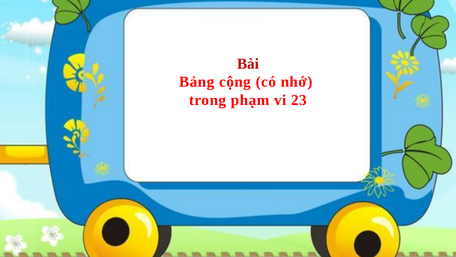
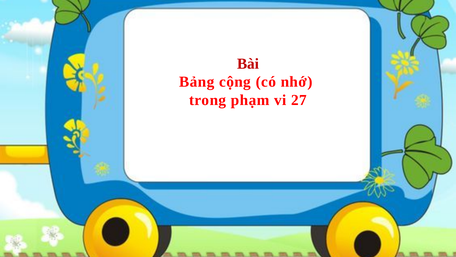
23: 23 -> 27
